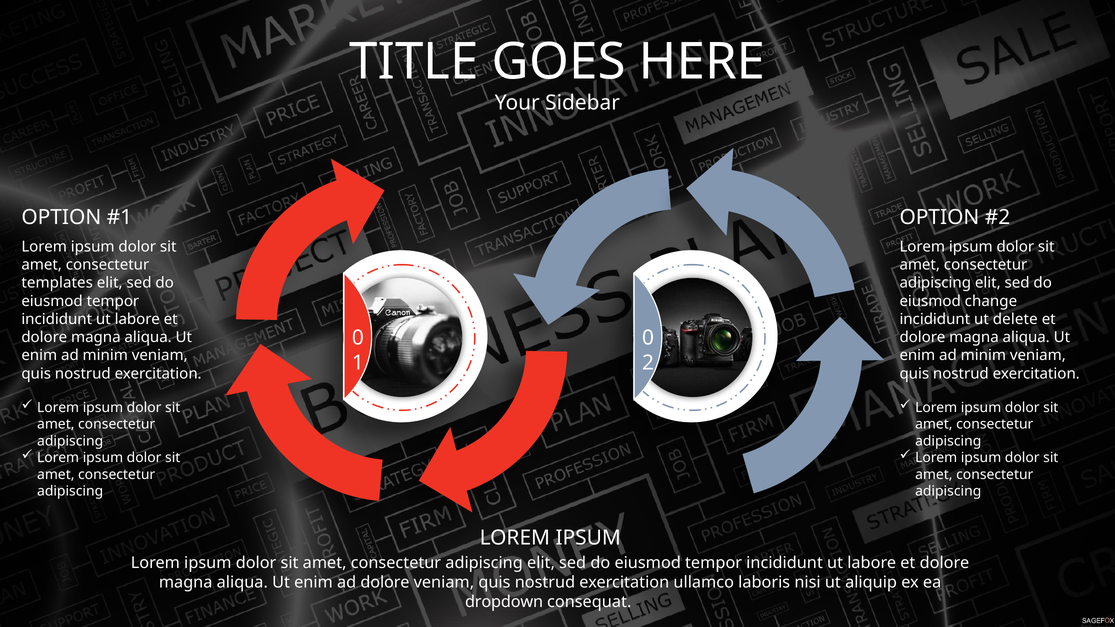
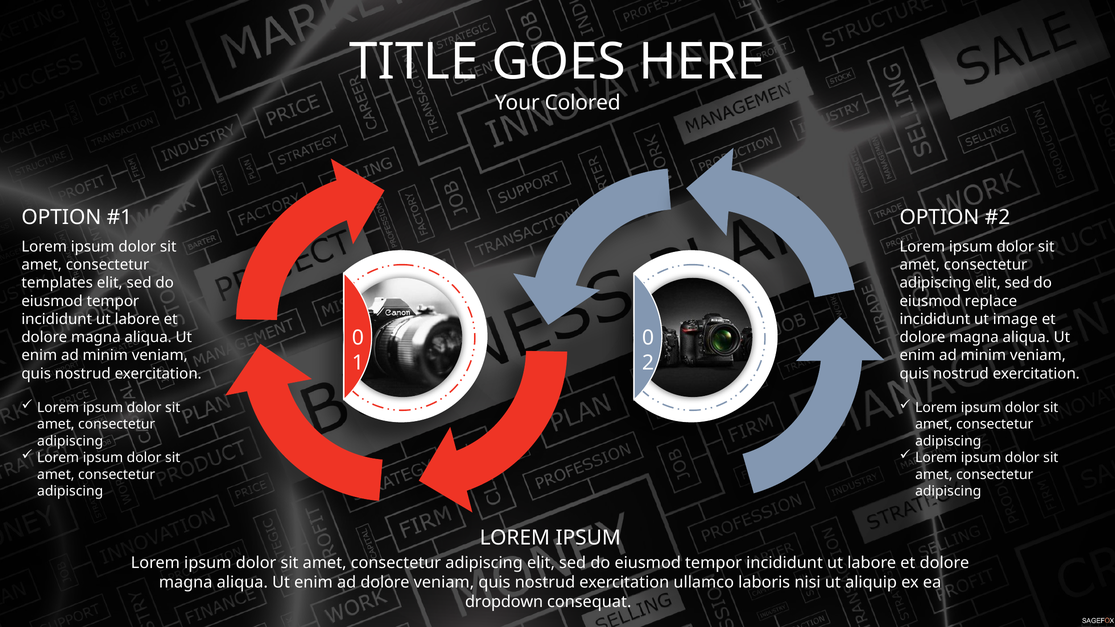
Sidebar: Sidebar -> Colored
change: change -> replace
delete: delete -> image
